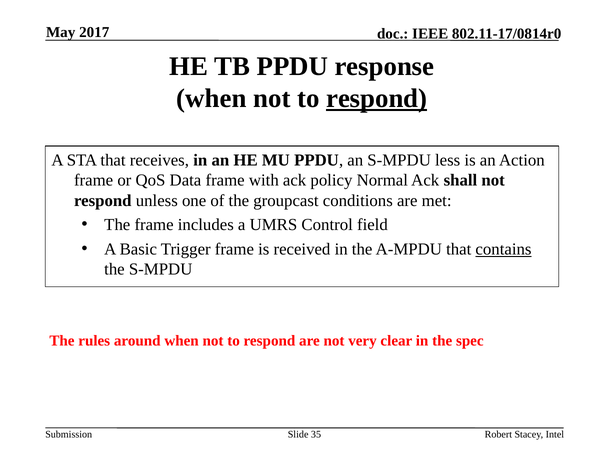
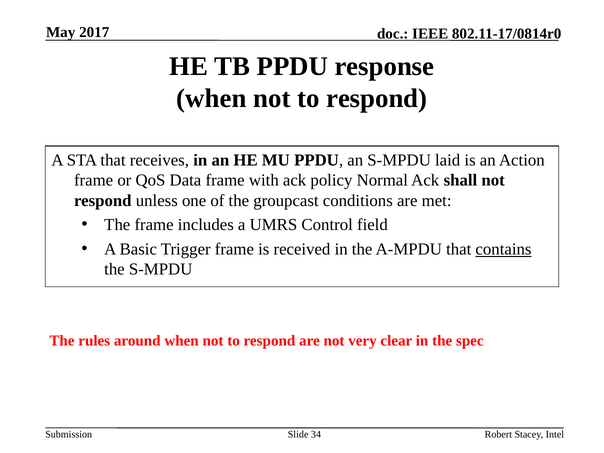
respond at (377, 98) underline: present -> none
less: less -> laid
35: 35 -> 34
